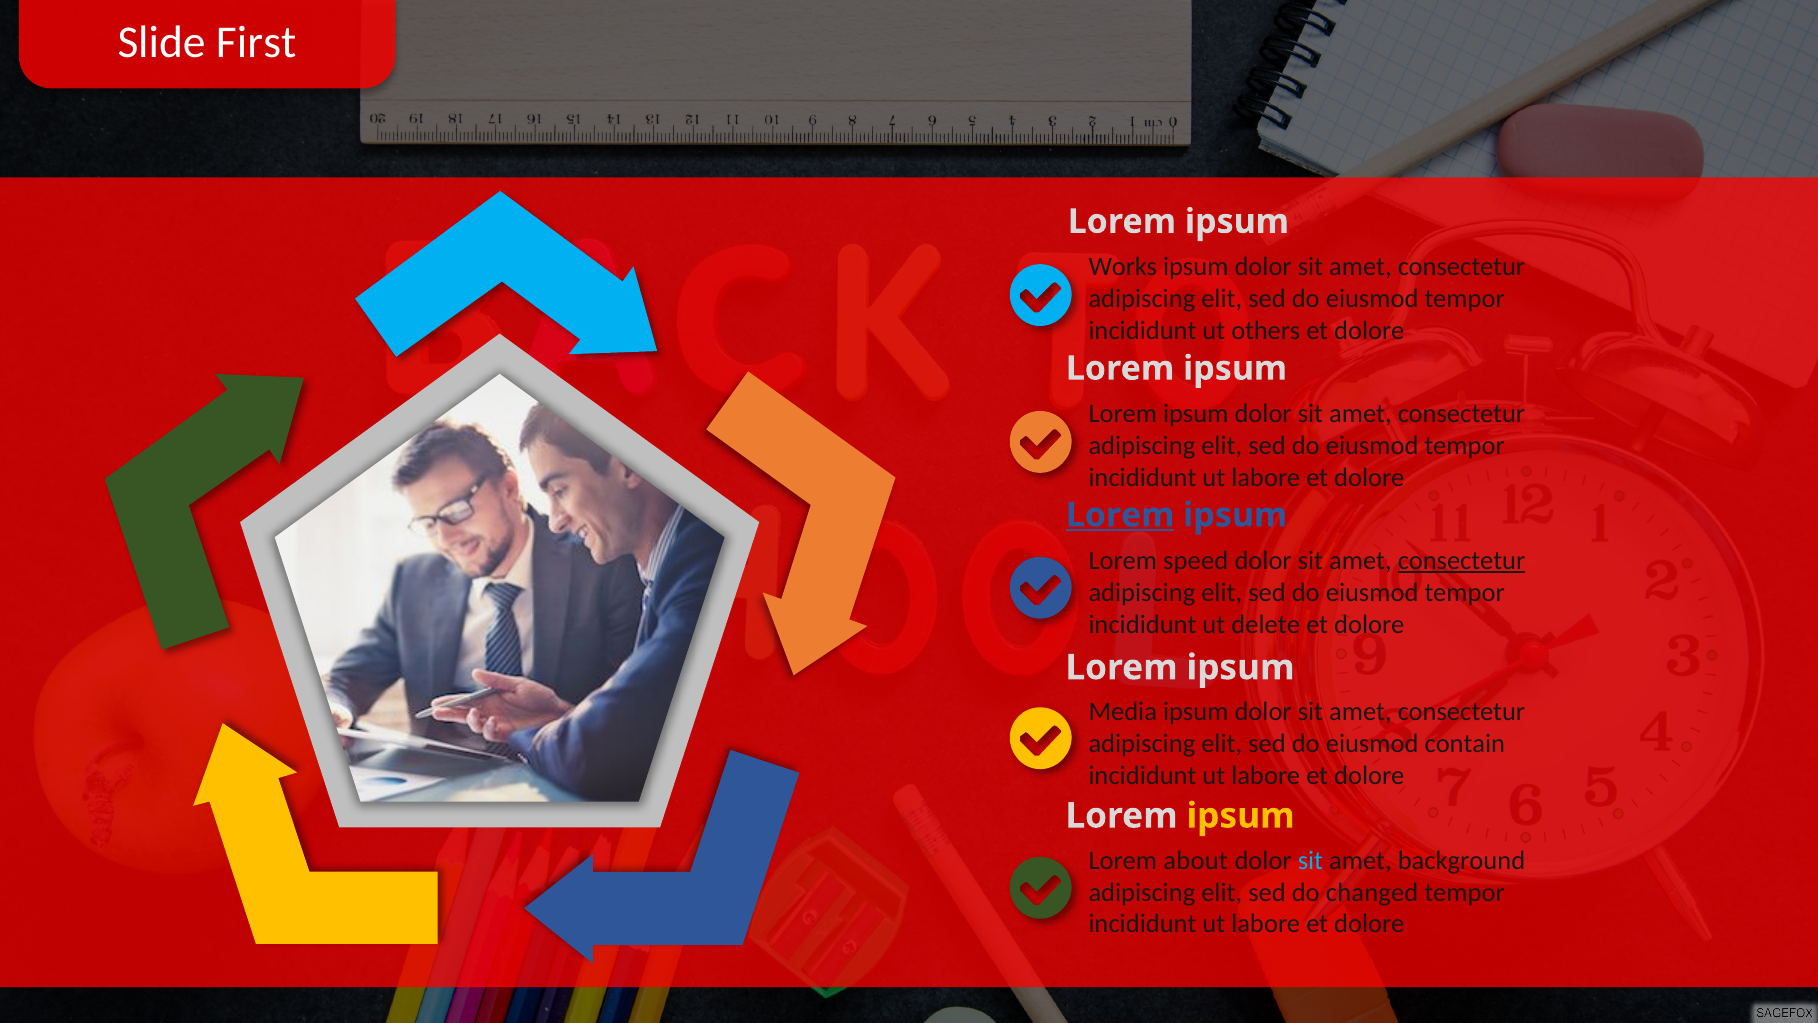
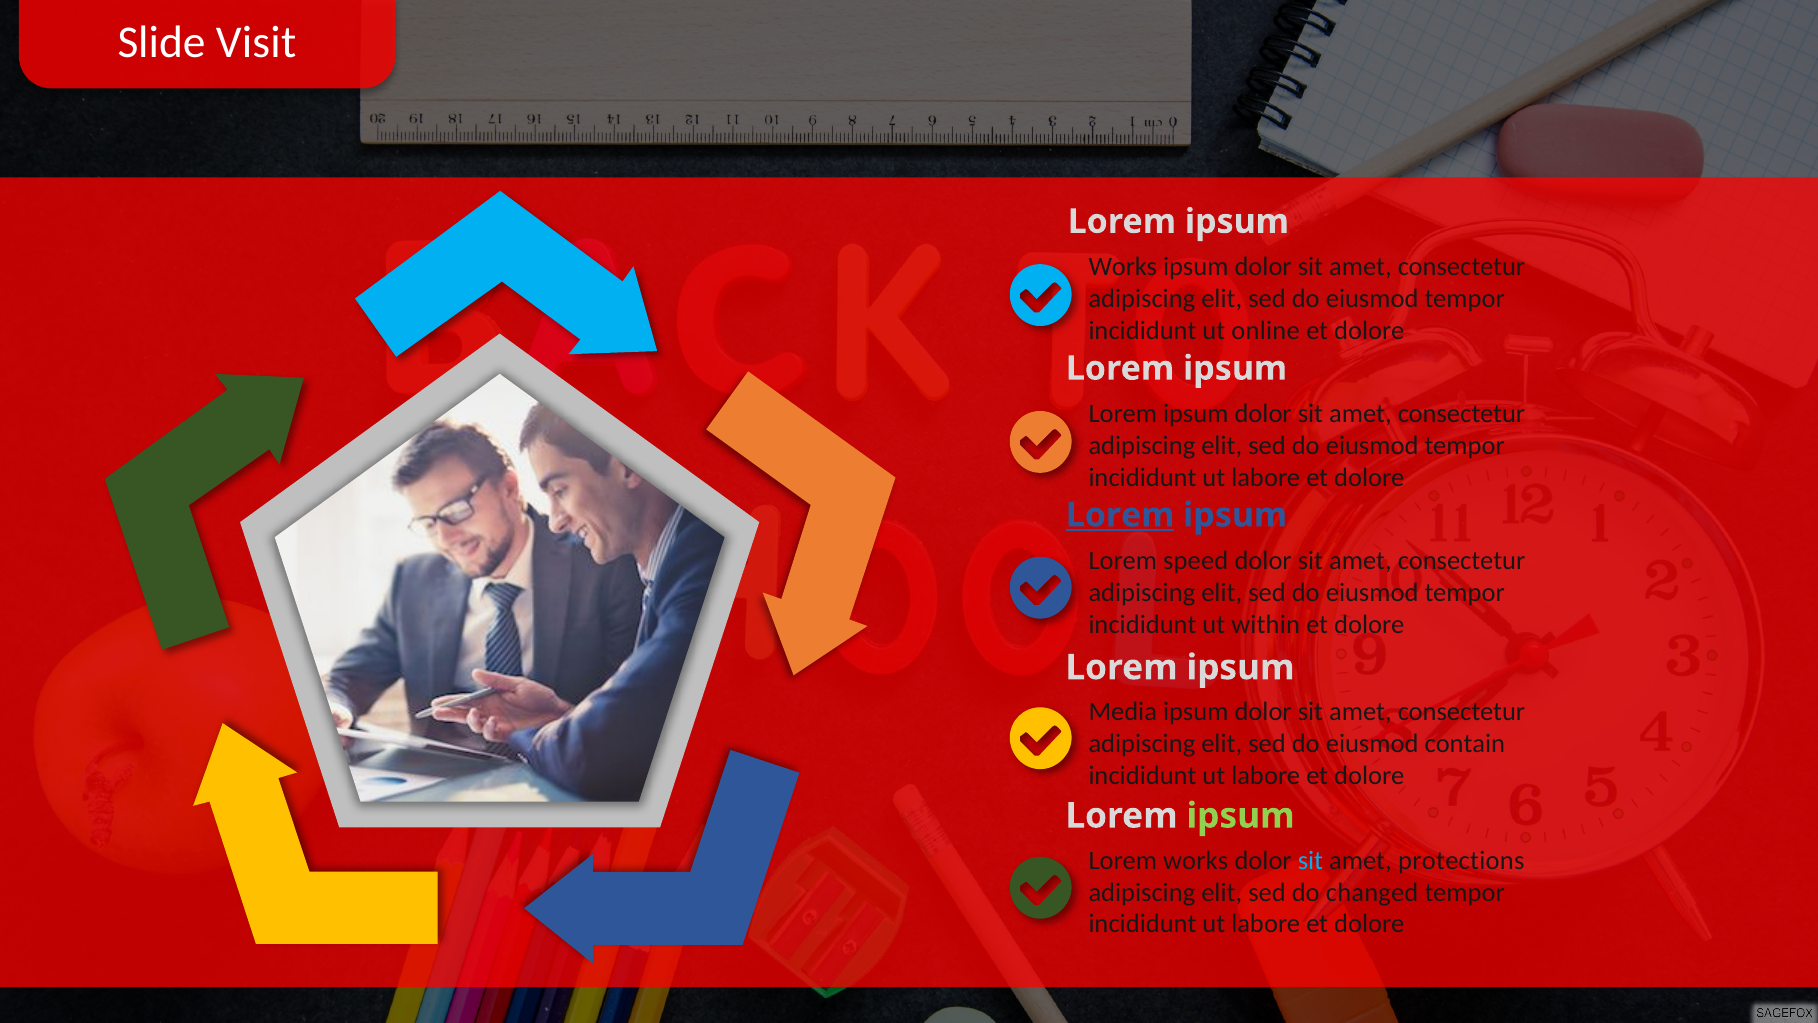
First: First -> Visit
others: others -> online
consectetur at (1462, 560) underline: present -> none
delete: delete -> within
ipsum at (1241, 816) colour: yellow -> light green
Lorem about: about -> works
background: background -> protections
